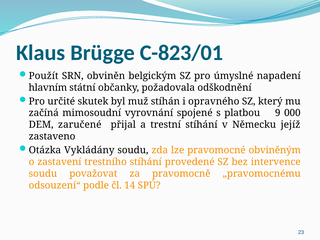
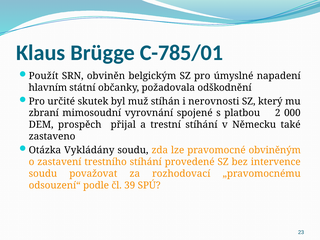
C-823/01: C-823/01 -> C-785/01
opravného: opravného -> nerovnosti
začíná: začíná -> zbraní
9: 9 -> 2
zaručené: zaručené -> prospěch
jejíž: jejíž -> také
pravomocně: pravomocně -> rozhodovací
14: 14 -> 39
